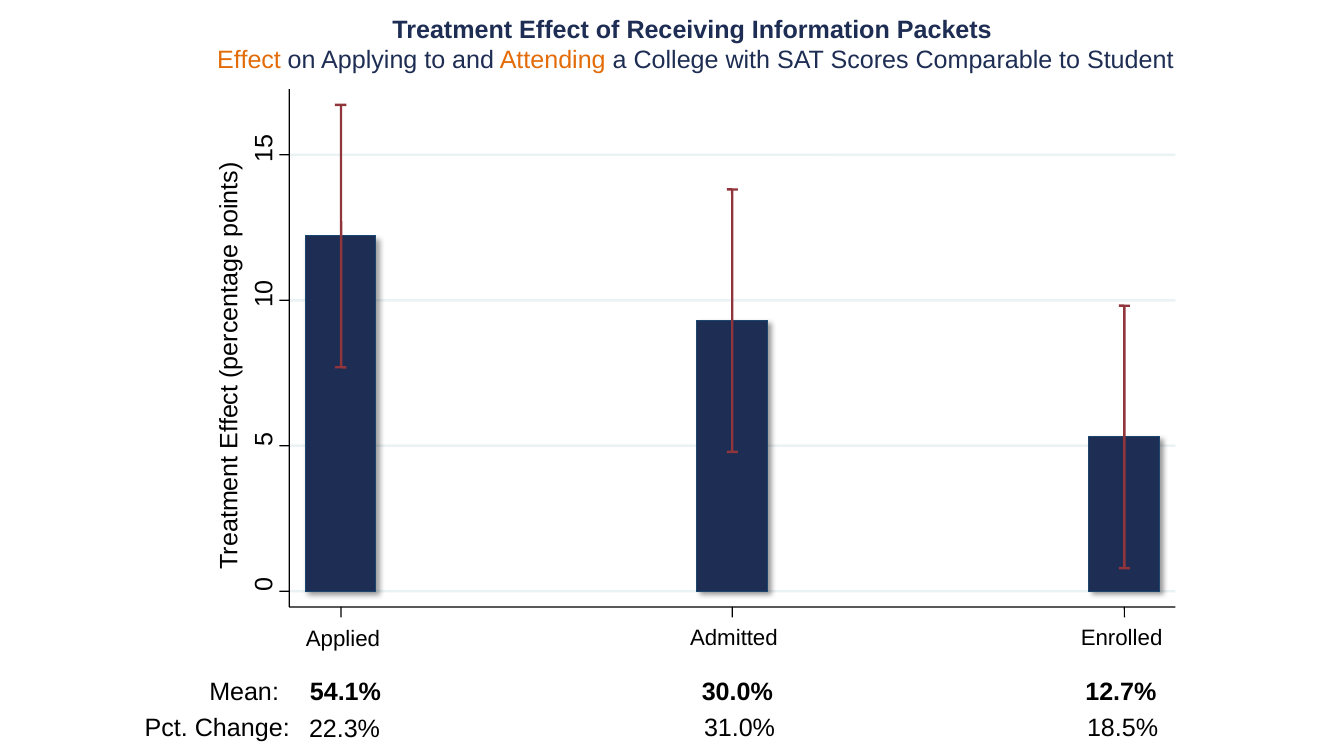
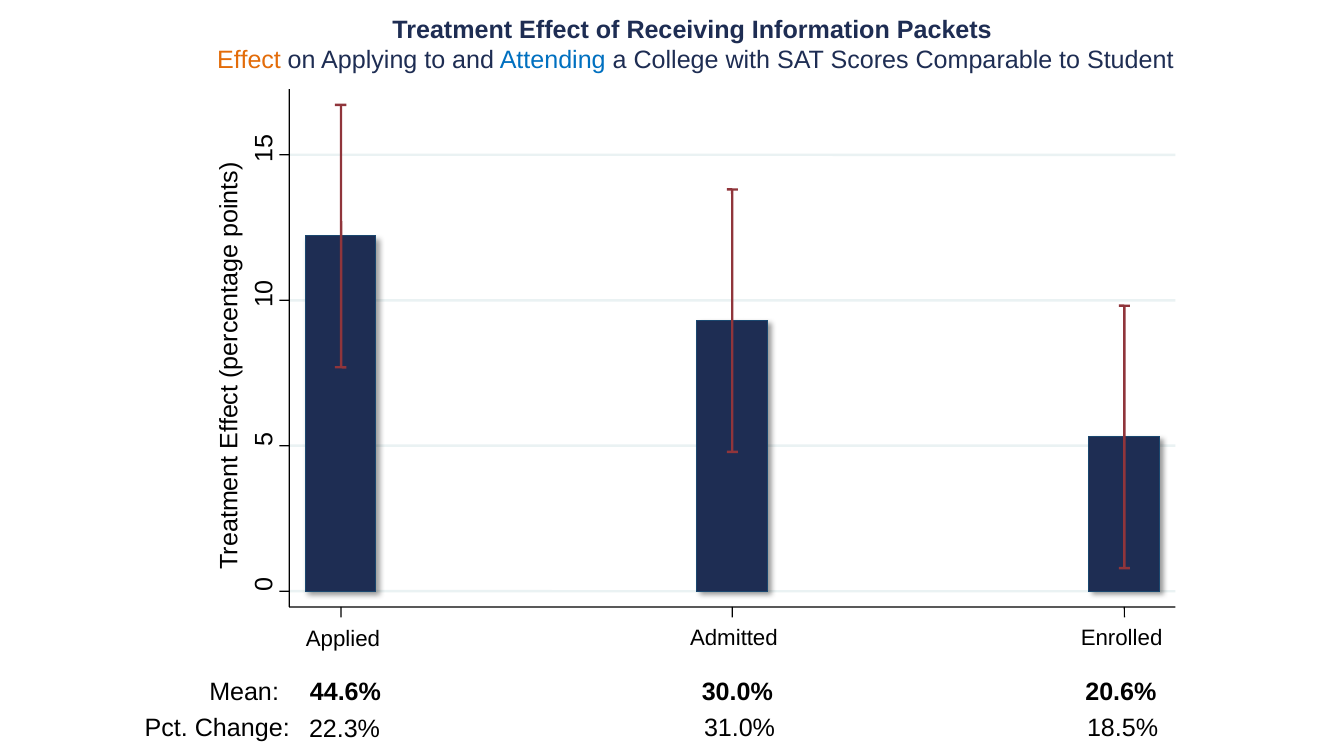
Attending colour: orange -> blue
54.1%: 54.1% -> 44.6%
12.7%: 12.7% -> 20.6%
